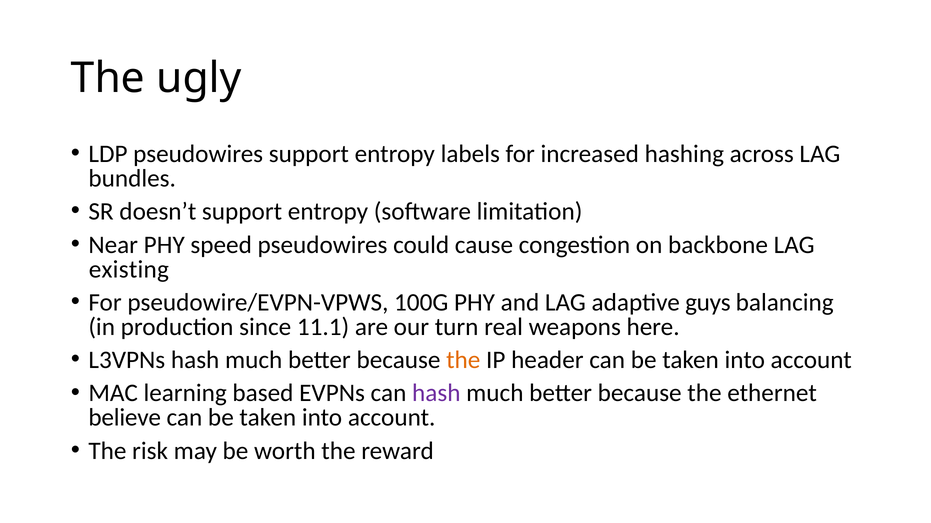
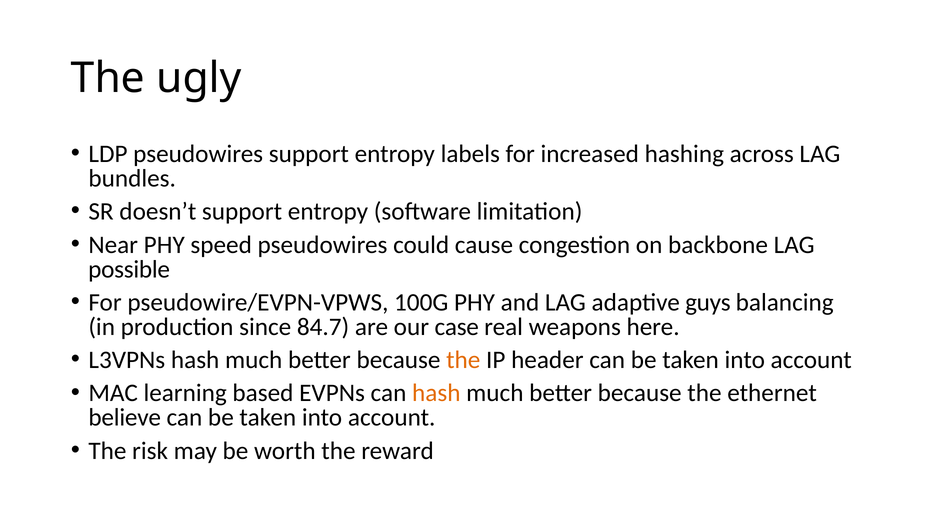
existing: existing -> possible
11.1: 11.1 -> 84.7
turn: turn -> case
hash at (436, 394) colour: purple -> orange
